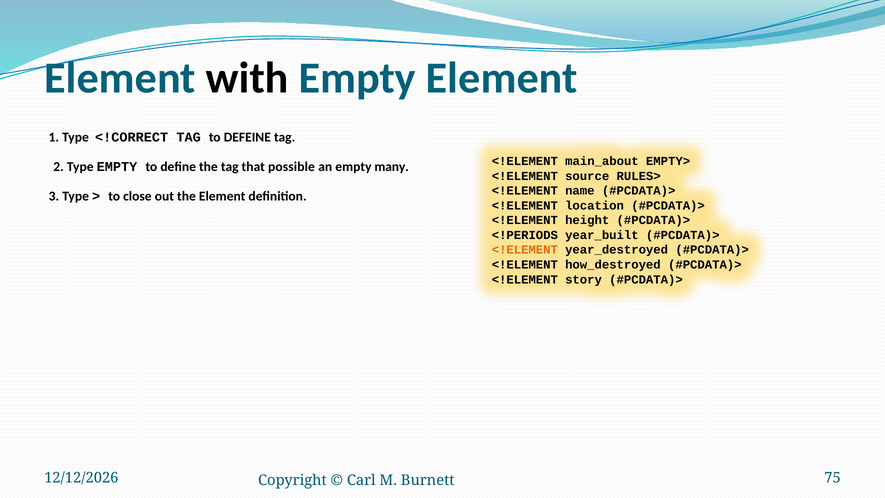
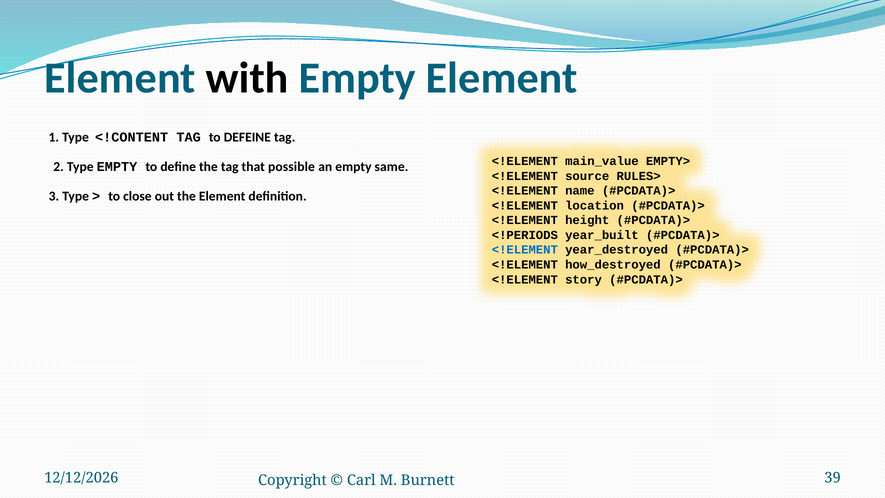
<!CORRECT: <!CORRECT -> <!CONTENT
main_about: main_about -> main_value
many: many -> same
<!ELEMENT at (525, 250) colour: orange -> blue
75: 75 -> 39
